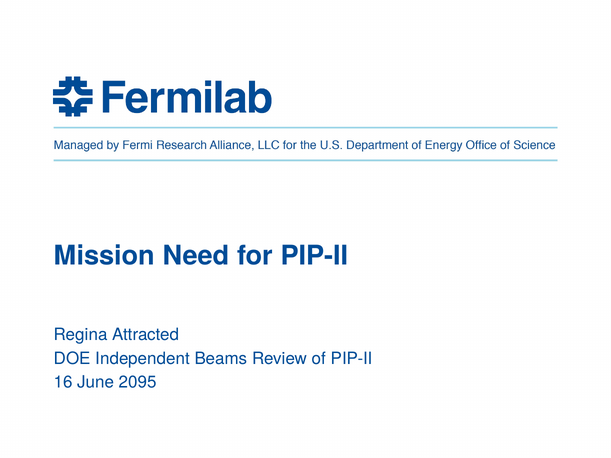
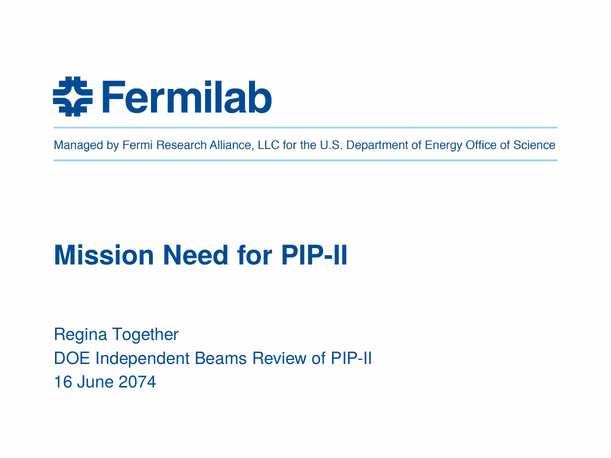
Attracted: Attracted -> Together
2095: 2095 -> 2074
